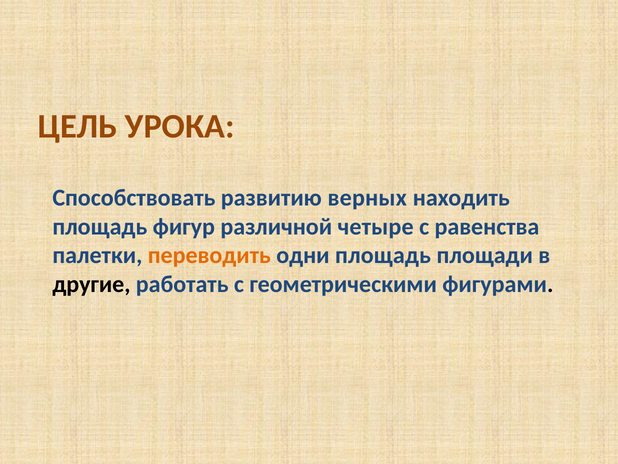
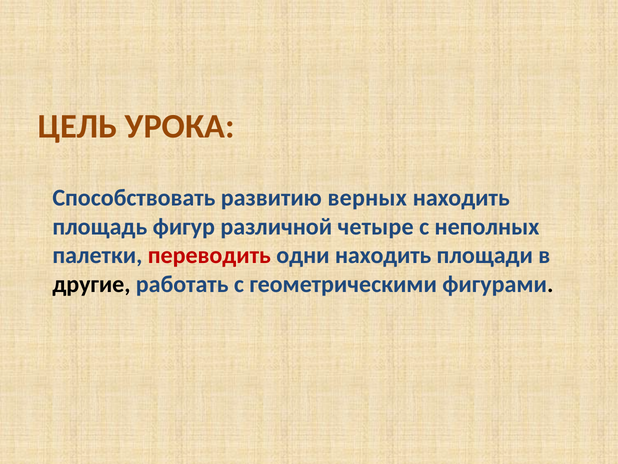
равенства: равенства -> неполных
переводить colour: orange -> red
одни площадь: площадь -> находить
